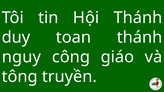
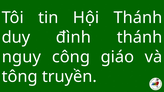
toan: toan -> đình
